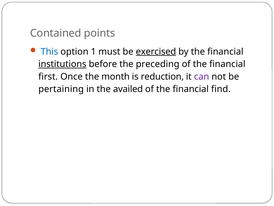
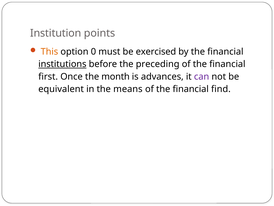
Contained: Contained -> Institution
This colour: blue -> orange
1: 1 -> 0
exercised underline: present -> none
reduction: reduction -> advances
pertaining: pertaining -> equivalent
availed: availed -> means
